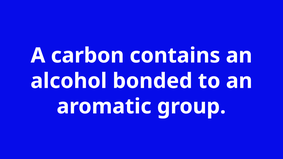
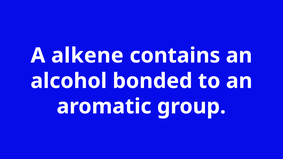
carbon: carbon -> alkene
